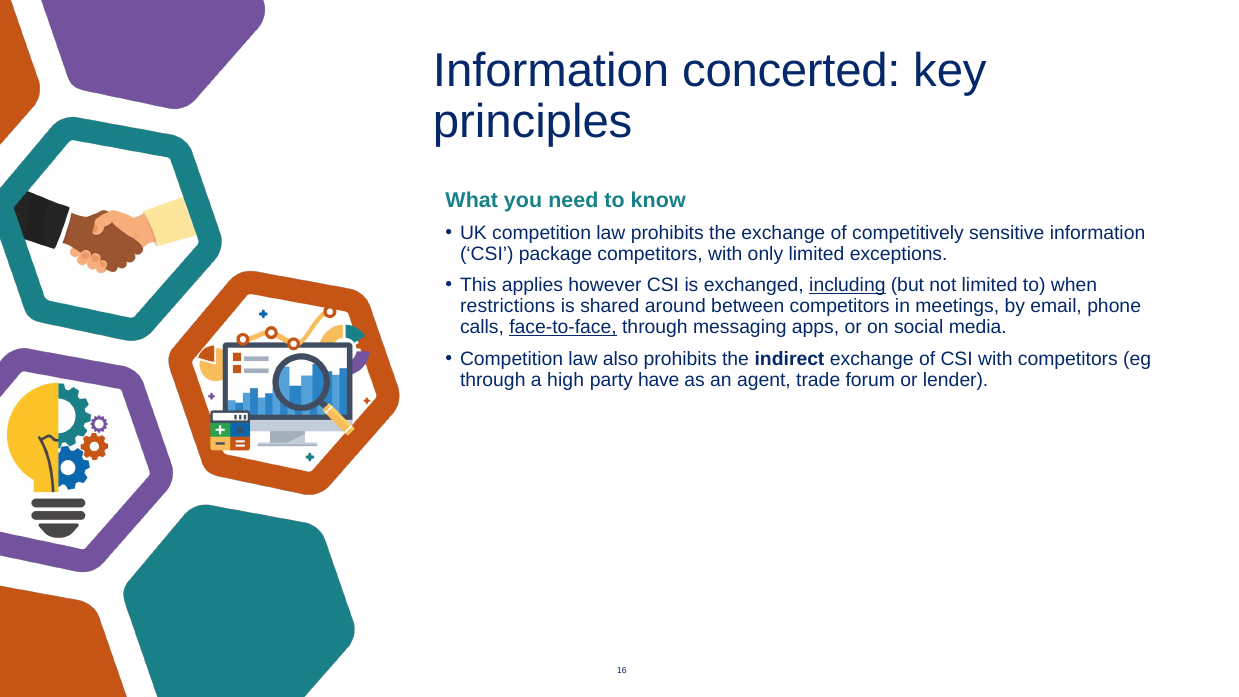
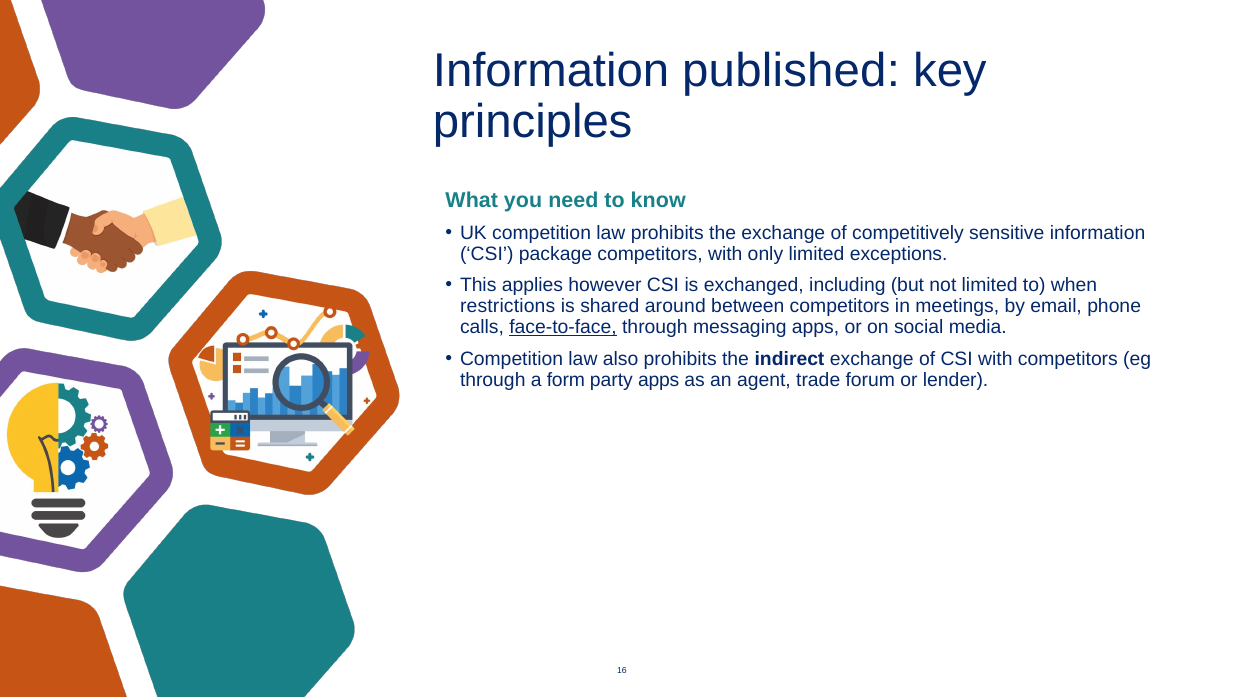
concerted: concerted -> published
including underline: present -> none
high: high -> form
party have: have -> apps
